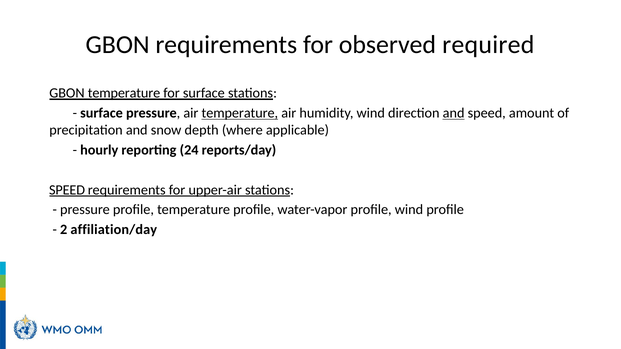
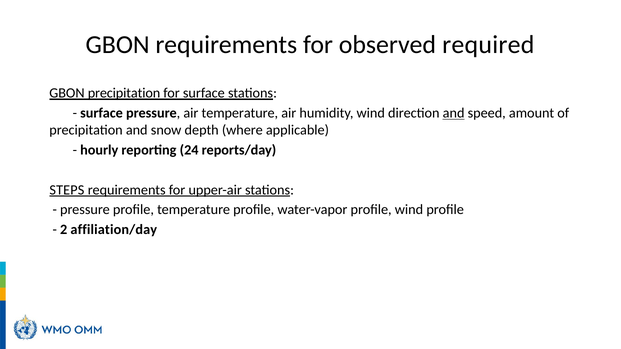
GBON temperature: temperature -> precipitation
temperature at (240, 113) underline: present -> none
SPEED at (67, 190): SPEED -> STEPS
